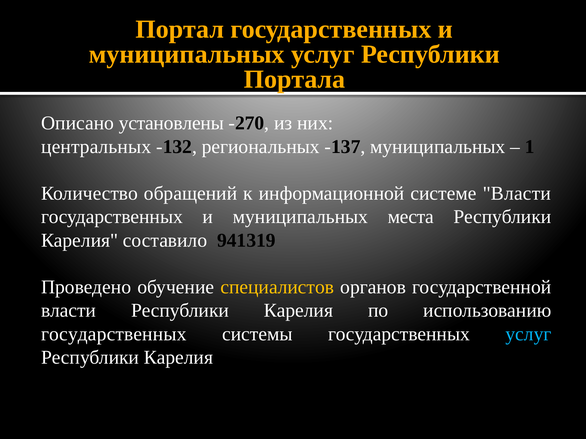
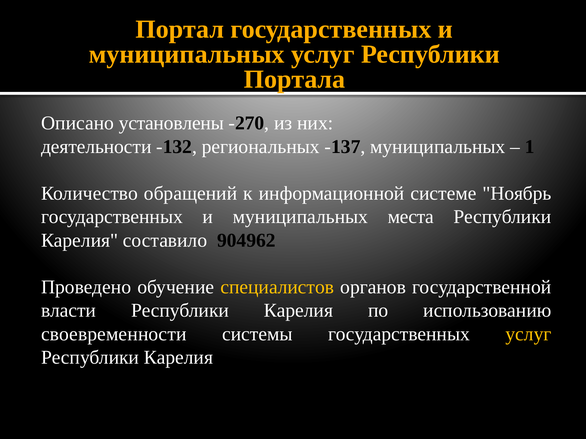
центральных: центральных -> деятельности
системе Власти: Власти -> Ноябрь
941319: 941319 -> 904962
государственных at (114, 334): государственных -> своевременности
услуг at (529, 334) colour: light blue -> yellow
